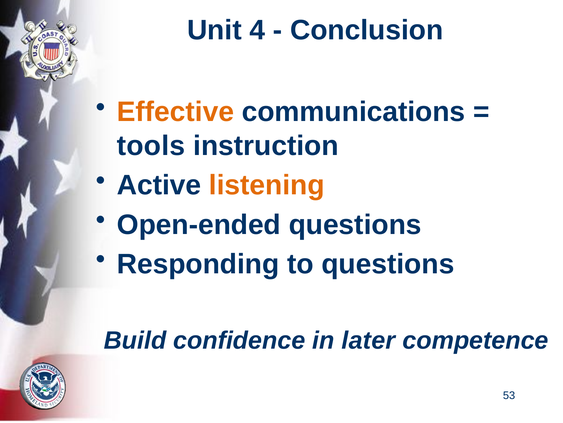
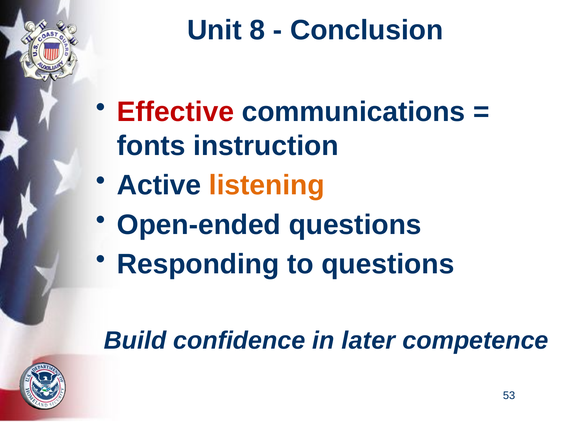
4: 4 -> 8
Effective colour: orange -> red
tools: tools -> fonts
